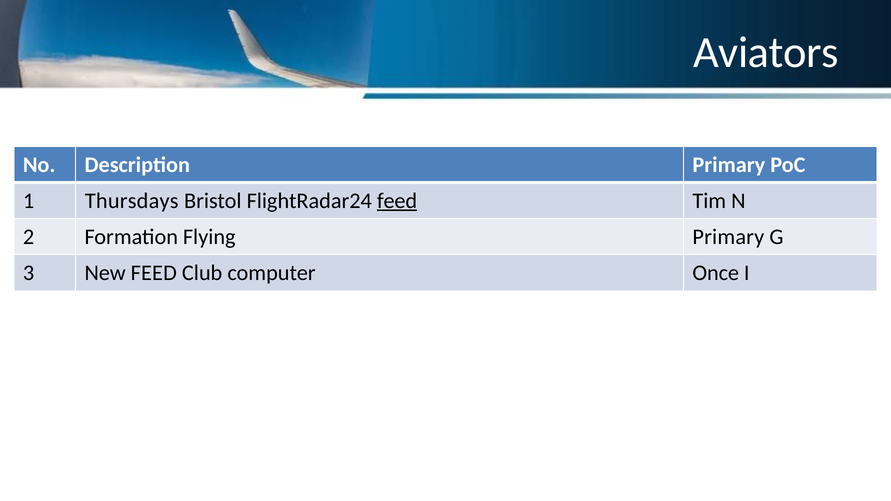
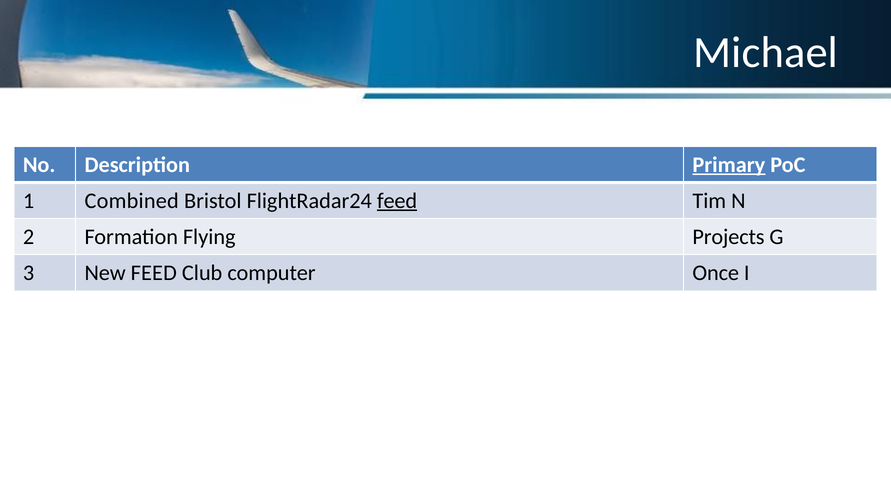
Aviators: Aviators -> Michael
Primary at (729, 165) underline: none -> present
Thursdays: Thursdays -> Combined
Flying Primary: Primary -> Projects
